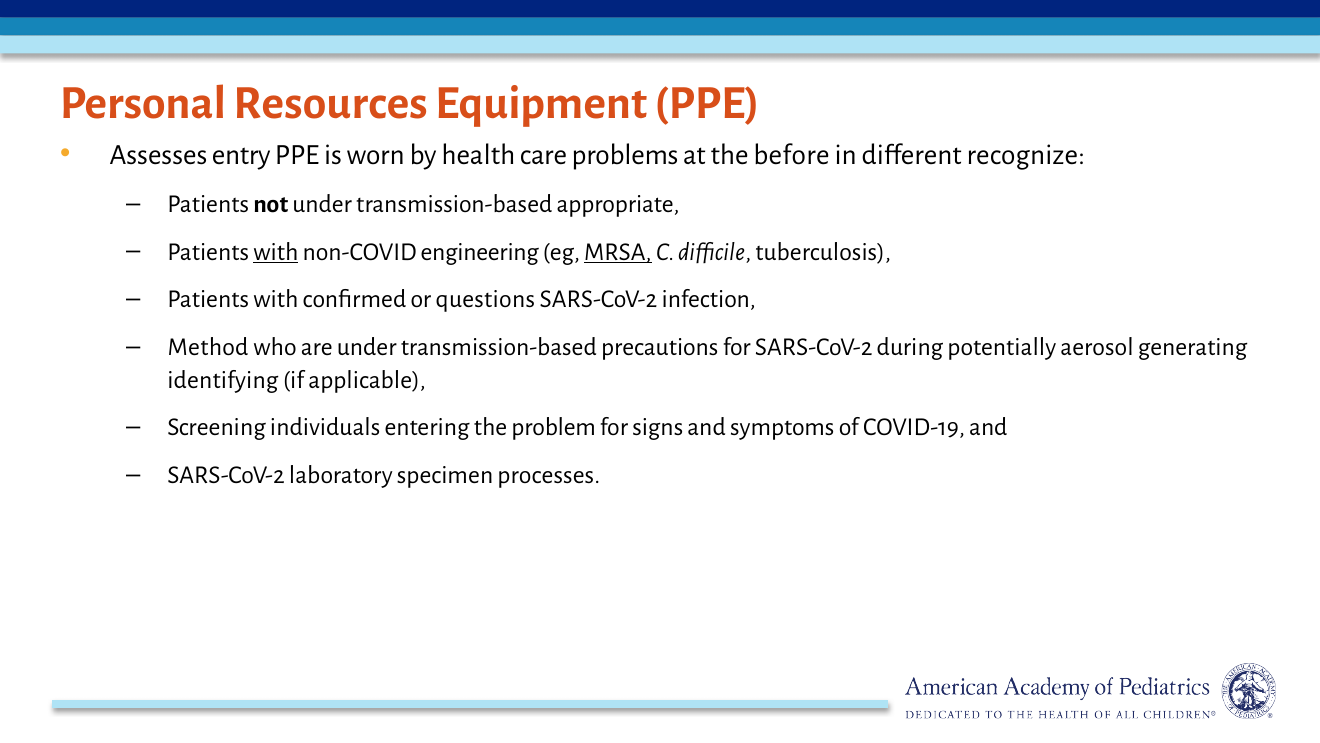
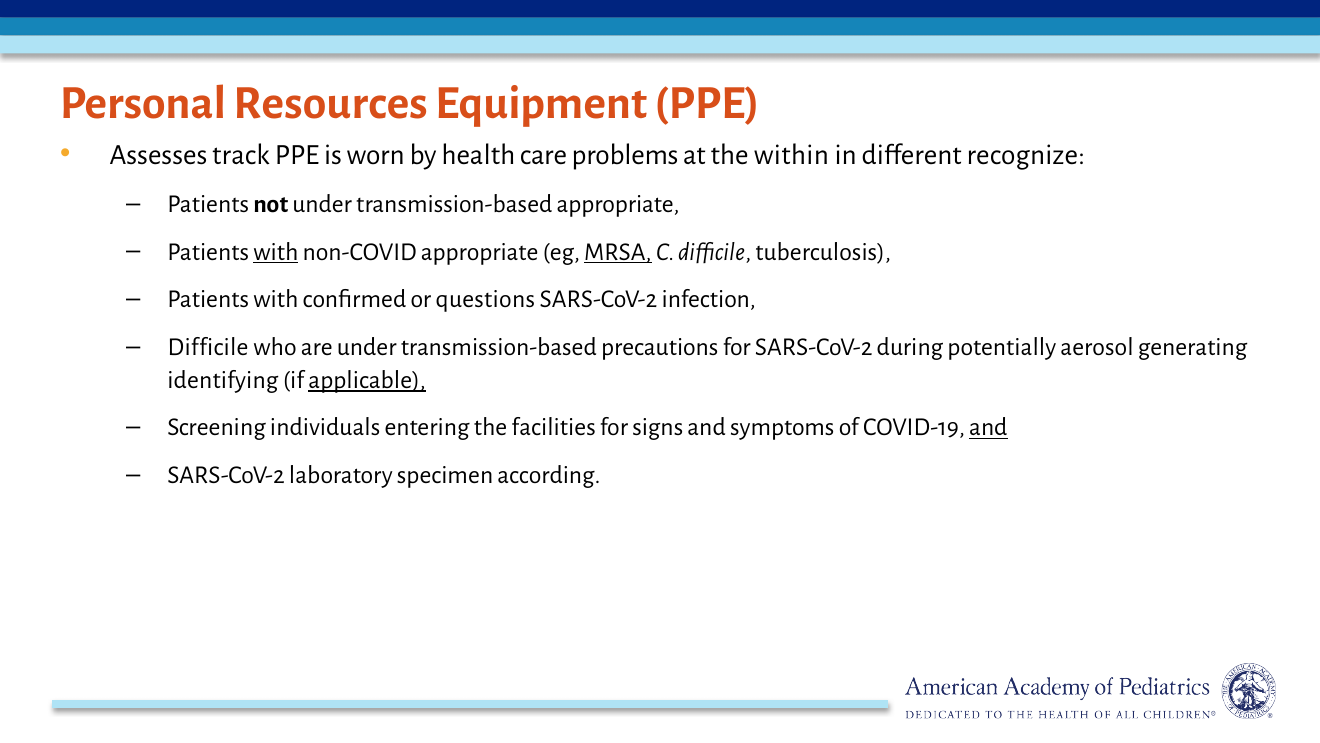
entry: entry -> track
before: before -> within
non-COVID engineering: engineering -> appropriate
Method at (208, 347): Method -> Difficile
applicable underline: none -> present
problem: problem -> facilities
and at (988, 427) underline: none -> present
processes: processes -> according
